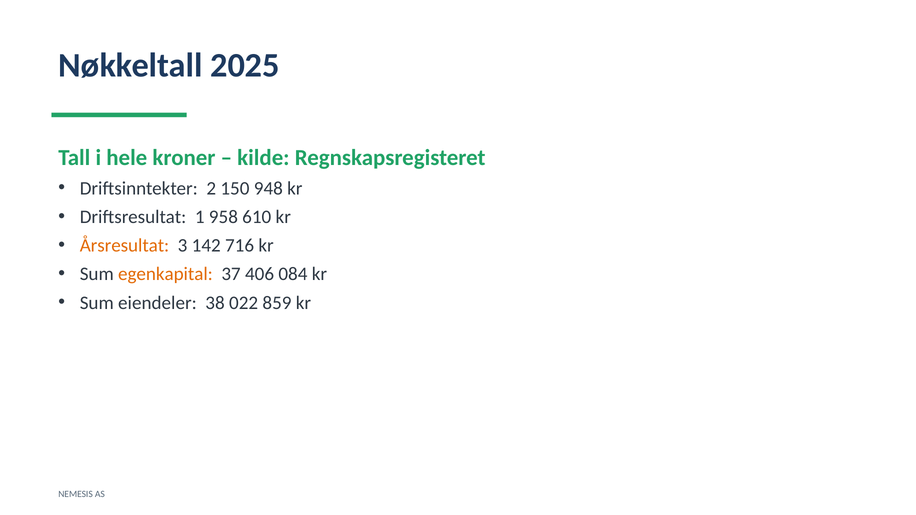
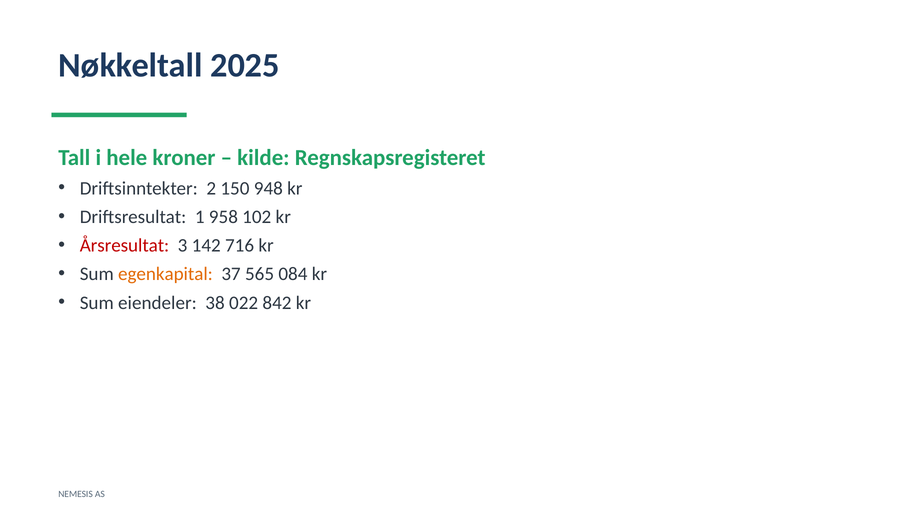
610: 610 -> 102
Årsresultat colour: orange -> red
406: 406 -> 565
859: 859 -> 842
